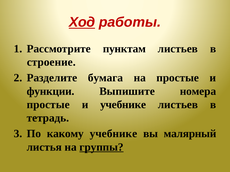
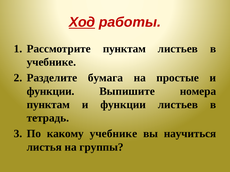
строение at (51, 62): строение -> учебнике
простые at (48, 105): простые -> пунктам
учебнике at (123, 105): учебнике -> функции
малярный: малярный -> научиться
группы underline: present -> none
